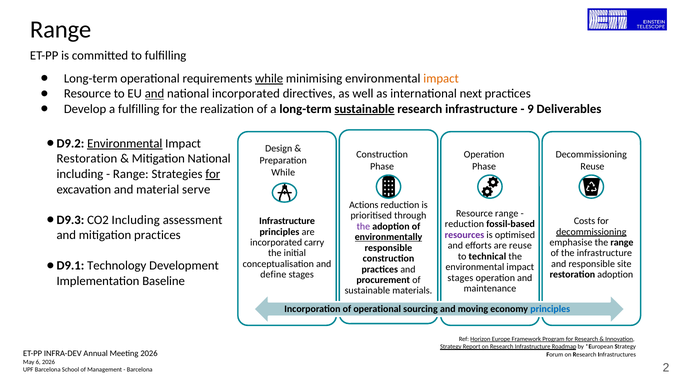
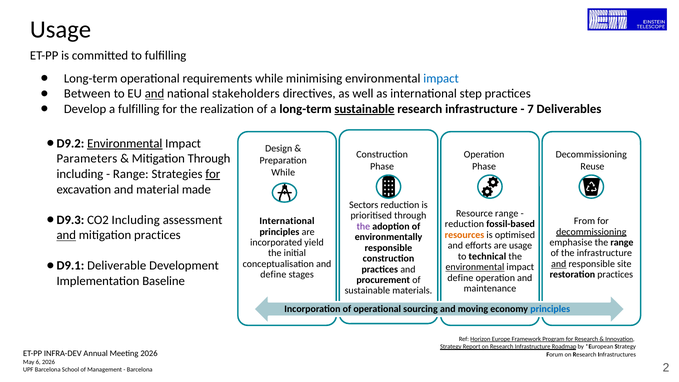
Range at (61, 30): Range -> Usage
while at (269, 78) underline: present -> none
impact at (441, 78) colour: orange -> blue
Resource at (87, 94): Resource -> Between
national incorporated: incorporated -> stakeholders
next: next -> step
9: 9 -> 7
Restoration at (87, 159): Restoration -> Parameters
Mitigation National: National -> Through
serve: serve -> made
Actions: Actions -> Sectors
Infrastructure at (287, 221): Infrastructure -> International
Costs: Costs -> From
and at (66, 235) underline: none -> present
resources colour: purple -> orange
environmentally underline: present -> none
carry: carry -> yield
are reuse: reuse -> usage
Technology: Technology -> Deliverable
and at (559, 264) underline: none -> present
environmental at (475, 267) underline: none -> present
restoration adoption: adoption -> practices
stages at (460, 278): stages -> define
